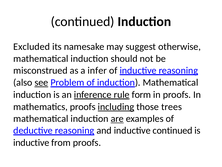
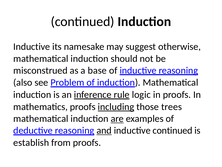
Excluded at (32, 47): Excluded -> Inductive
infer: infer -> base
see underline: present -> none
form: form -> logic
and underline: none -> present
inductive at (31, 142): inductive -> establish
